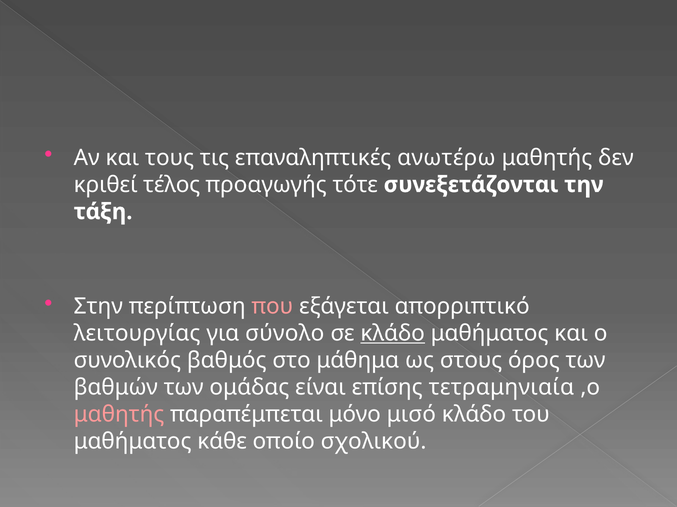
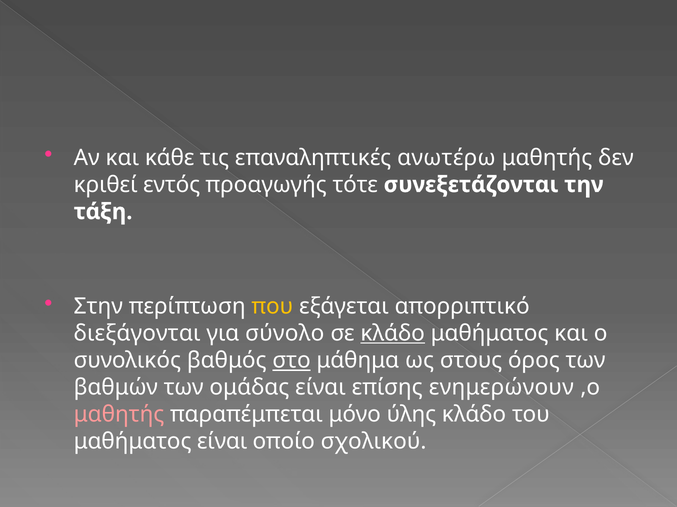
τους: τους -> κάθε
τέλος: τέλος -> εντός
που colour: pink -> yellow
λειτουργίας: λειτουργίας -> διεξάγονται
στο underline: none -> present
τετραμηνιαία: τετραμηνιαία -> ενημερώνουν
μισό: μισό -> ύλης
μαθήματος κάθε: κάθε -> είναι
